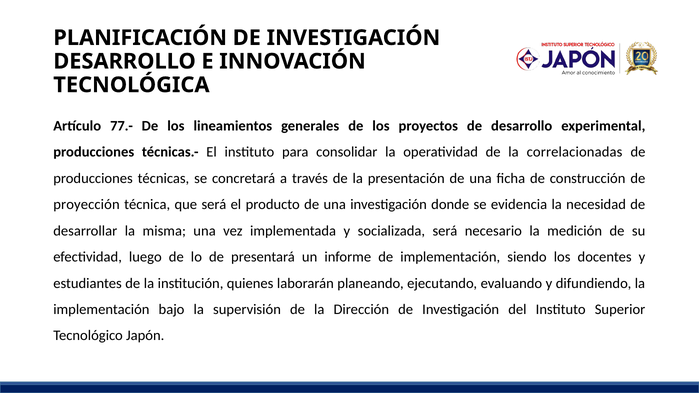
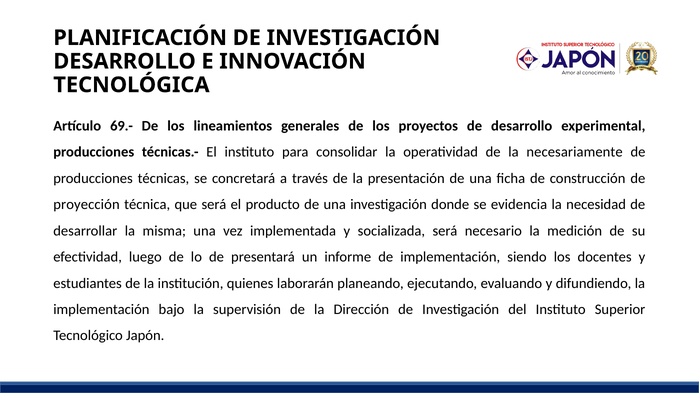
77.-: 77.- -> 69.-
correlacionadas: correlacionadas -> necesariamente
